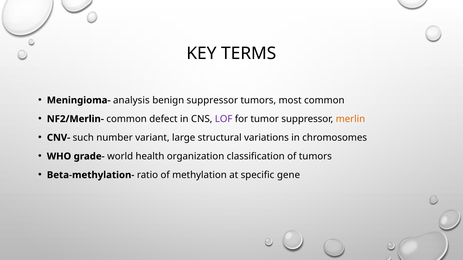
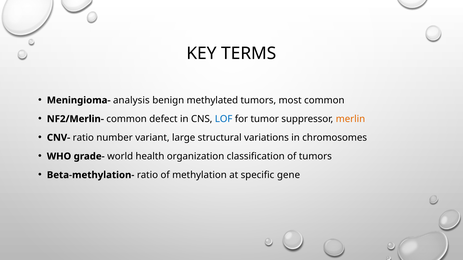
benign suppressor: suppressor -> methylated
LOF colour: purple -> blue
CNV- such: such -> ratio
